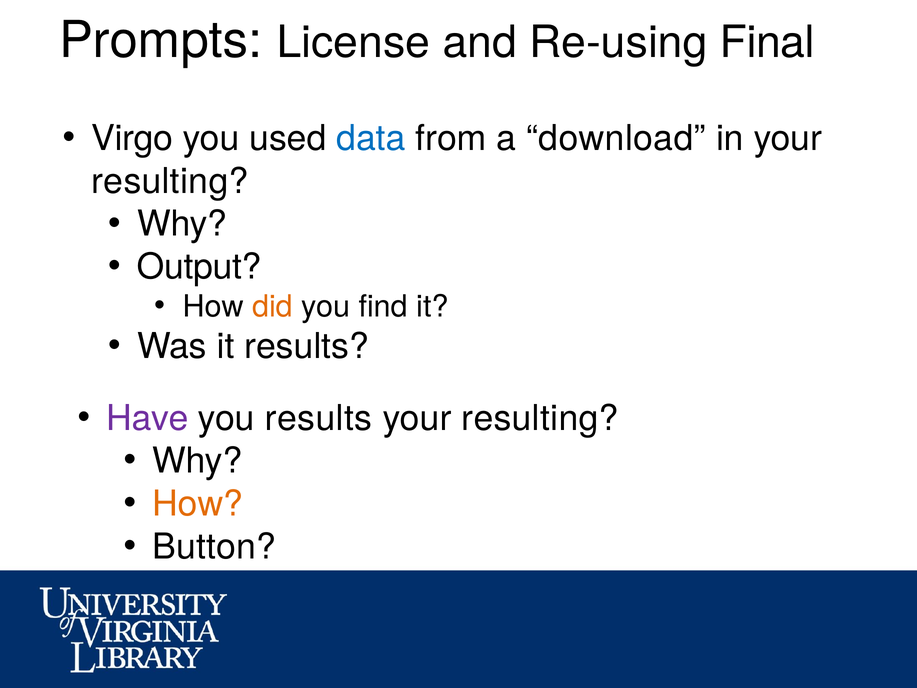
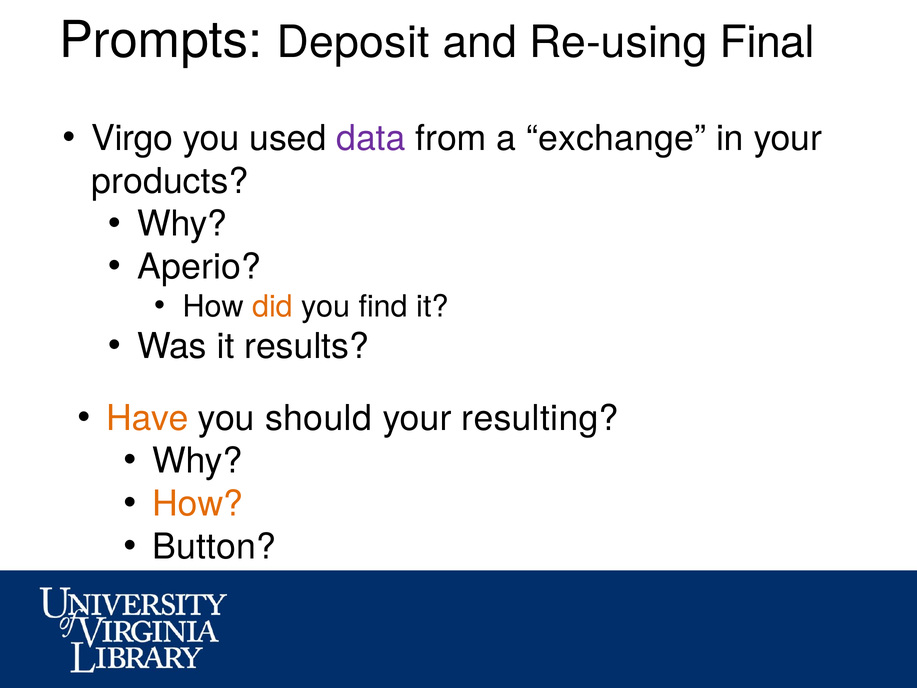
License: License -> Deposit
data colour: blue -> purple
download: download -> exchange
resulting at (170, 181): resulting -> products
Output: Output -> Aperio
Have colour: purple -> orange
you results: results -> should
